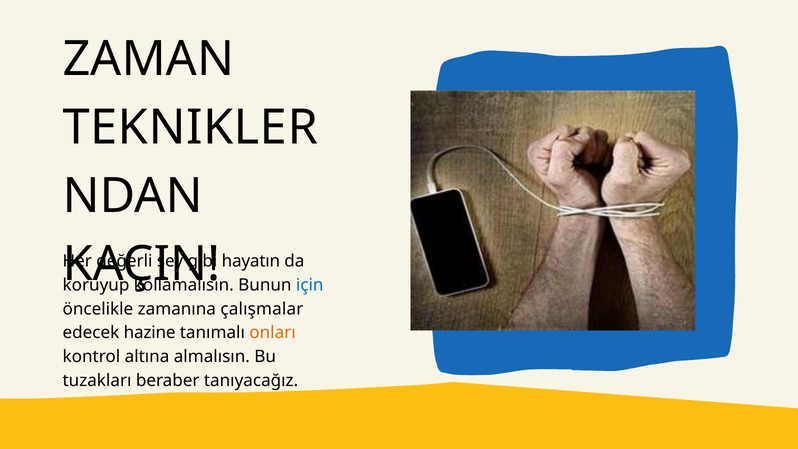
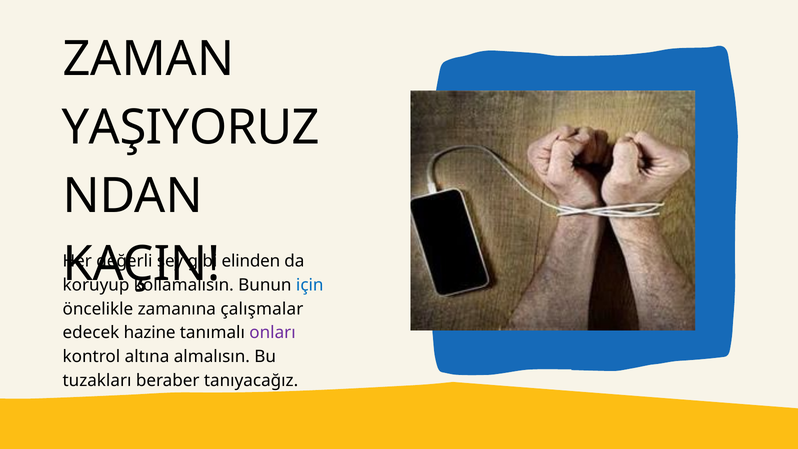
TEKNIKLER: TEKNIKLER -> YAŞIYORUZ
hayatın: hayatın -> elinden
onları colour: orange -> purple
